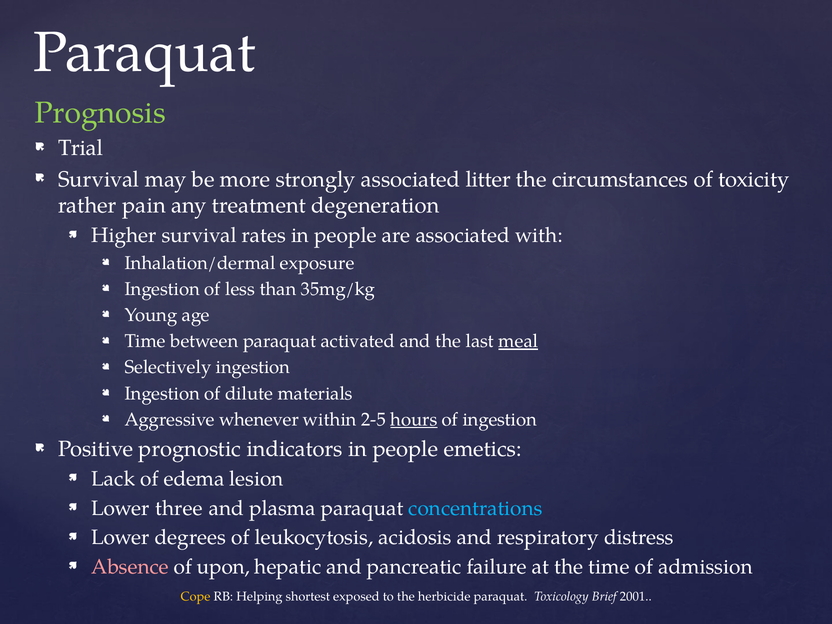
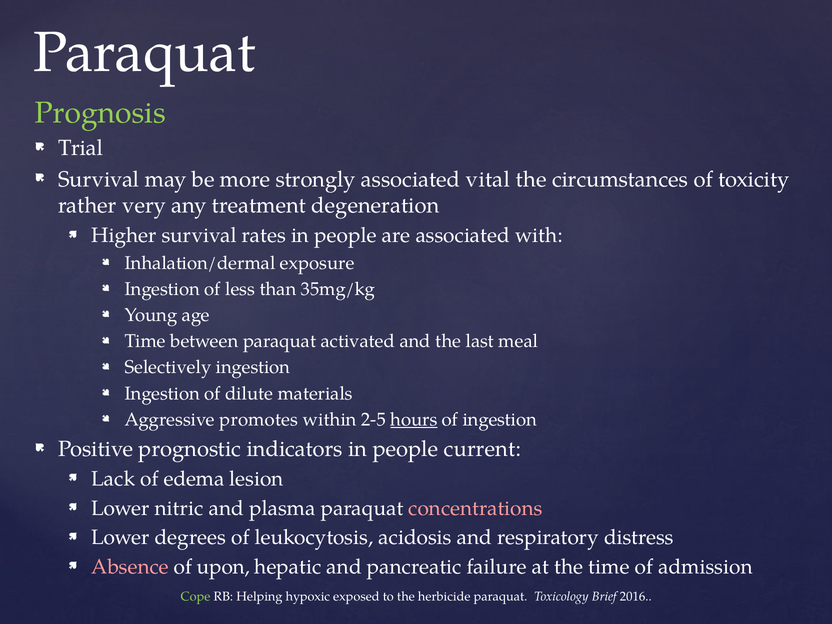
litter: litter -> vital
pain: pain -> very
meal underline: present -> none
whenever: whenever -> promotes
emetics: emetics -> current
three: three -> nitric
concentrations colour: light blue -> pink
Cope colour: yellow -> light green
shortest: shortest -> hypoxic
2001: 2001 -> 2016
